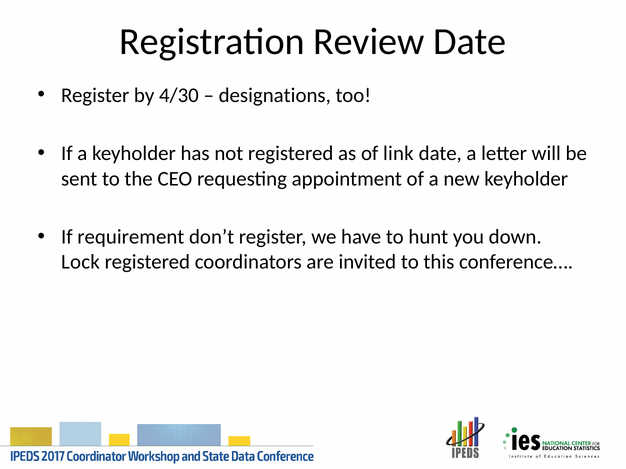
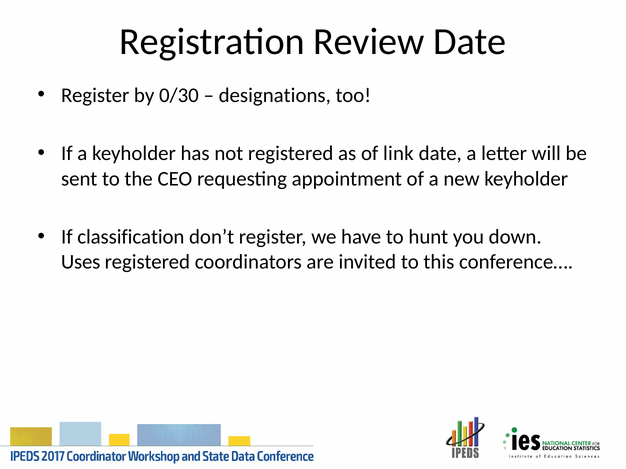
4/30: 4/30 -> 0/30
requirement: requirement -> classification
Lock: Lock -> Uses
